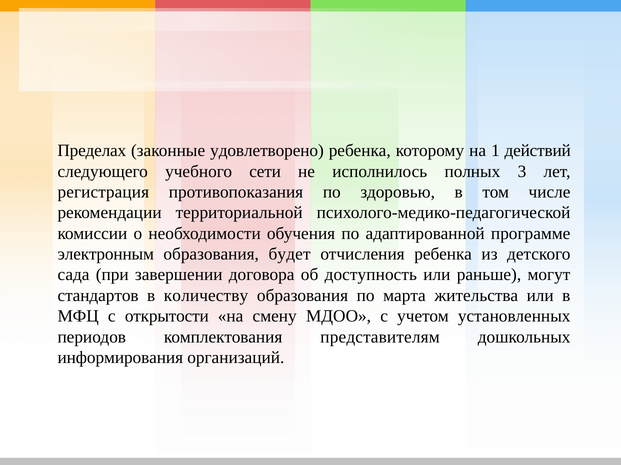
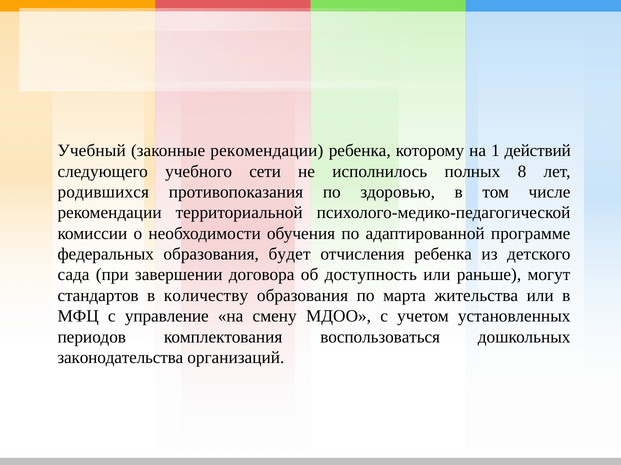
Пределах: Пределах -> Учебный
законные удовлетворено: удовлетворено -> рекомендации
3: 3 -> 8
регистрация: регистрация -> родившихся
электронным: электронным -> федеральных
открытости: открытости -> управление
представителям: представителям -> воспользоваться
информирования: информирования -> законодательства
